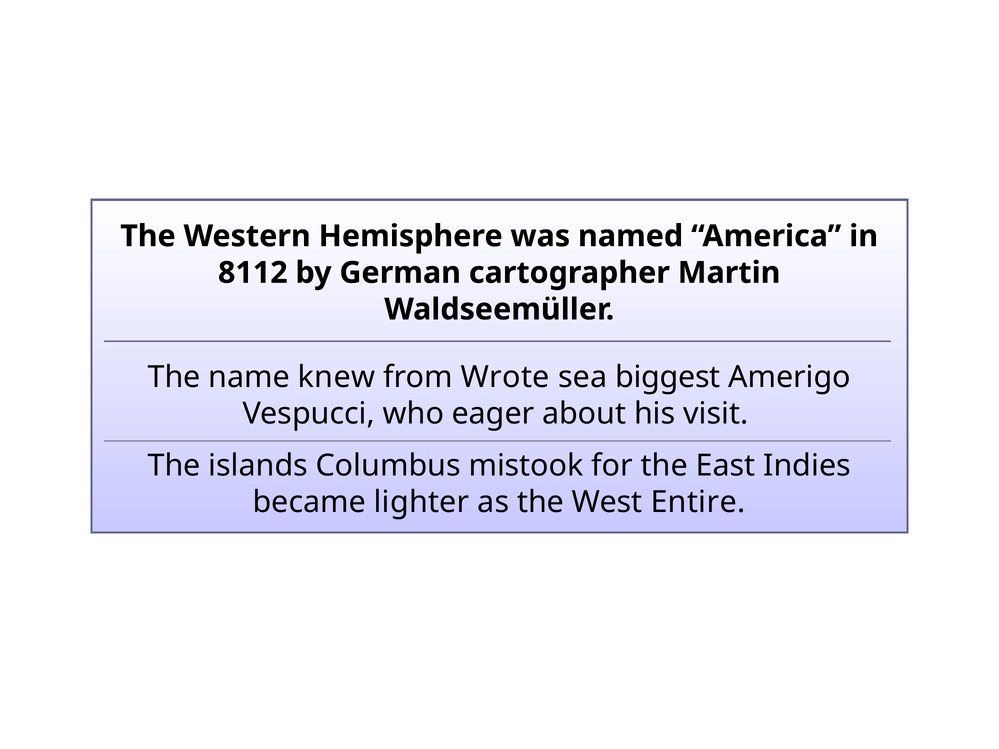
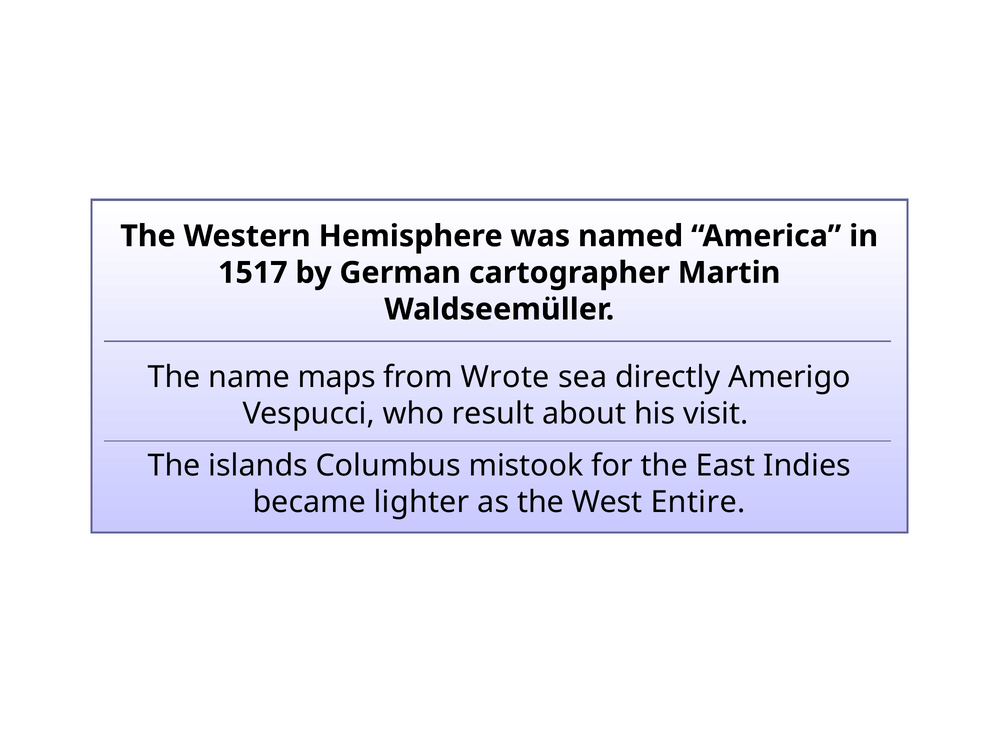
8112: 8112 -> 1517
knew: knew -> maps
biggest: biggest -> directly
eager: eager -> result
